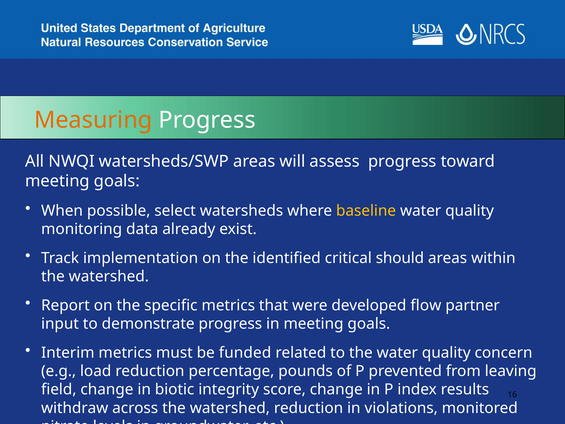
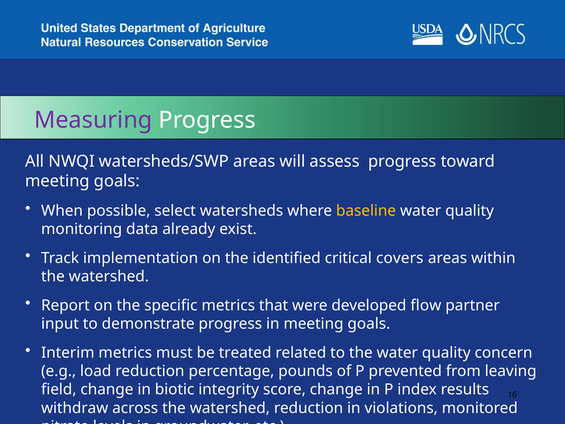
Measuring colour: orange -> purple
should: should -> covers
funded: funded -> treated
